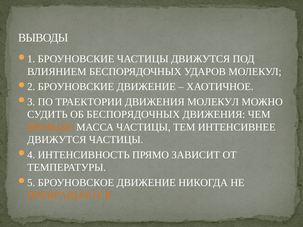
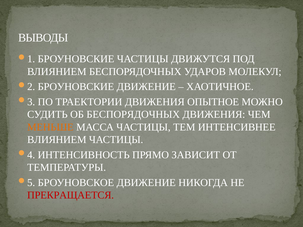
ДВИЖЕНИЯ МОЛЕКУЛ: МОЛЕКУЛ -> ОПЫТНОЕ
ДВИЖУТСЯ at (57, 140): ДВИЖУТСЯ -> ВЛИЯНИЕМ
ПРЕКРАЩАЕТСЯ colour: orange -> red
